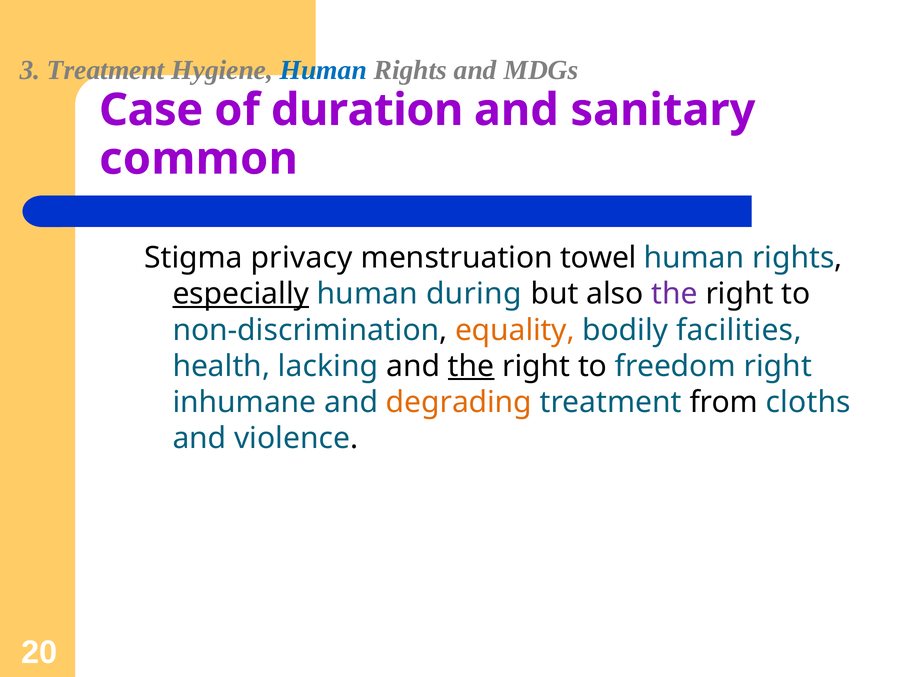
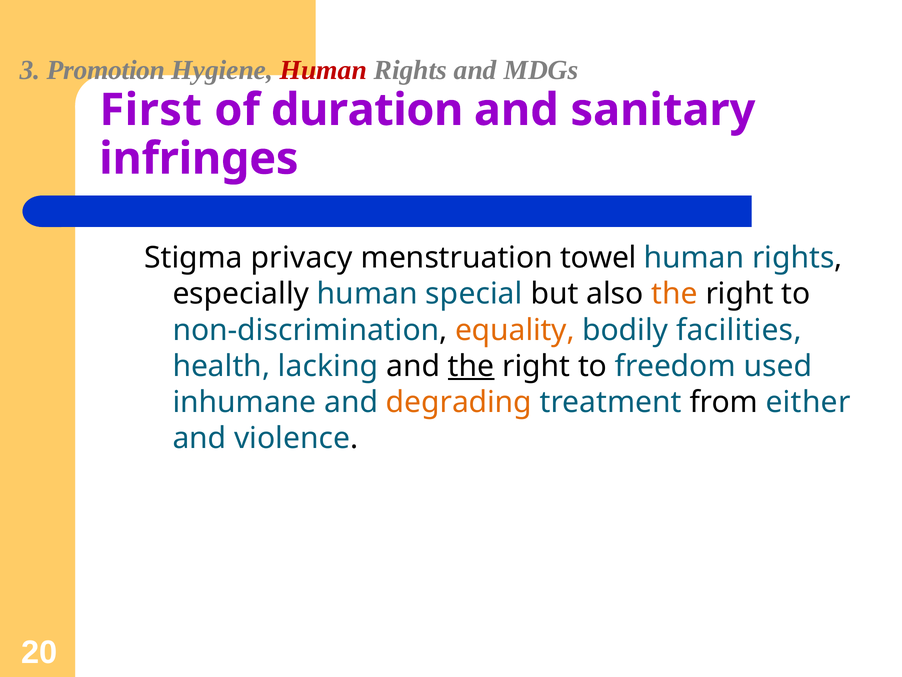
3 Treatment: Treatment -> Promotion
Human at (323, 70) colour: blue -> red
Case: Case -> First
common: common -> infringes
especially underline: present -> none
during: during -> special
the at (674, 294) colour: purple -> orange
freedom right: right -> used
cloths: cloths -> either
